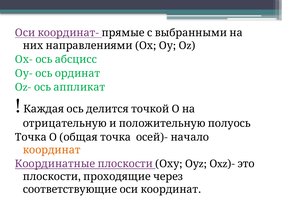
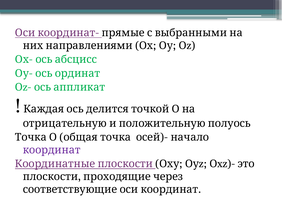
координат colour: orange -> purple
